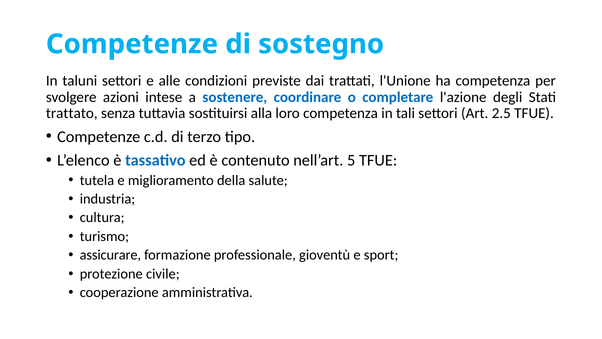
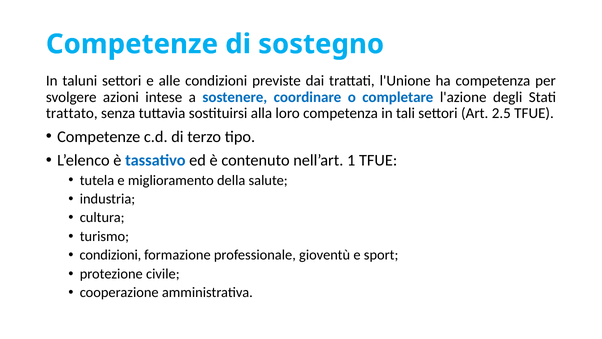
5: 5 -> 1
assicurare at (110, 255): assicurare -> condizioni
